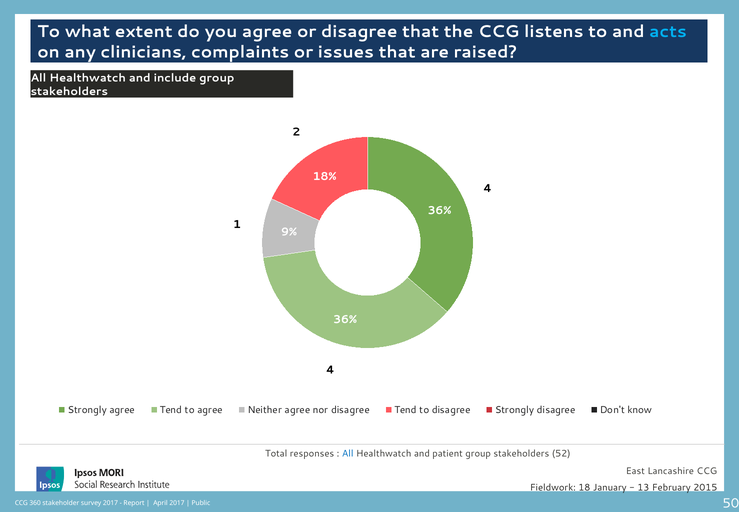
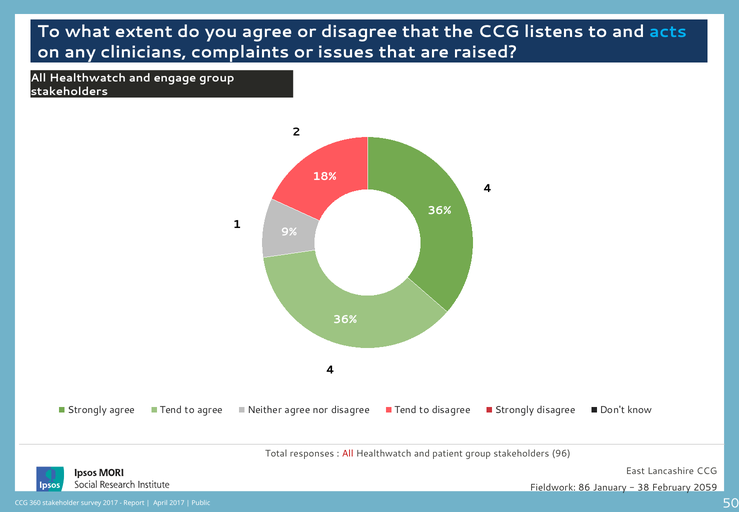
include: include -> engage
All at (348, 454) colour: blue -> red
52: 52 -> 96
18: 18 -> 86
13: 13 -> 38
2015: 2015 -> 2059
